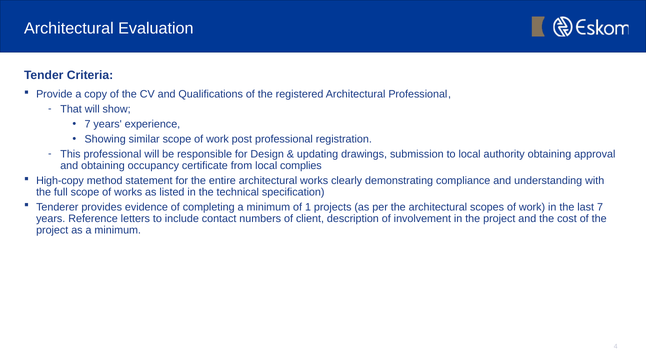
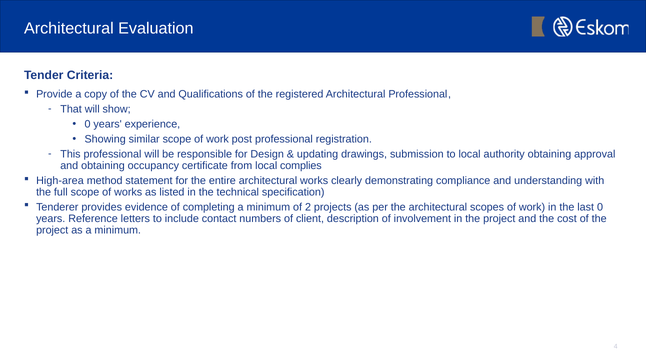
7 at (88, 124): 7 -> 0
High-copy: High-copy -> High-area
1: 1 -> 2
last 7: 7 -> 0
